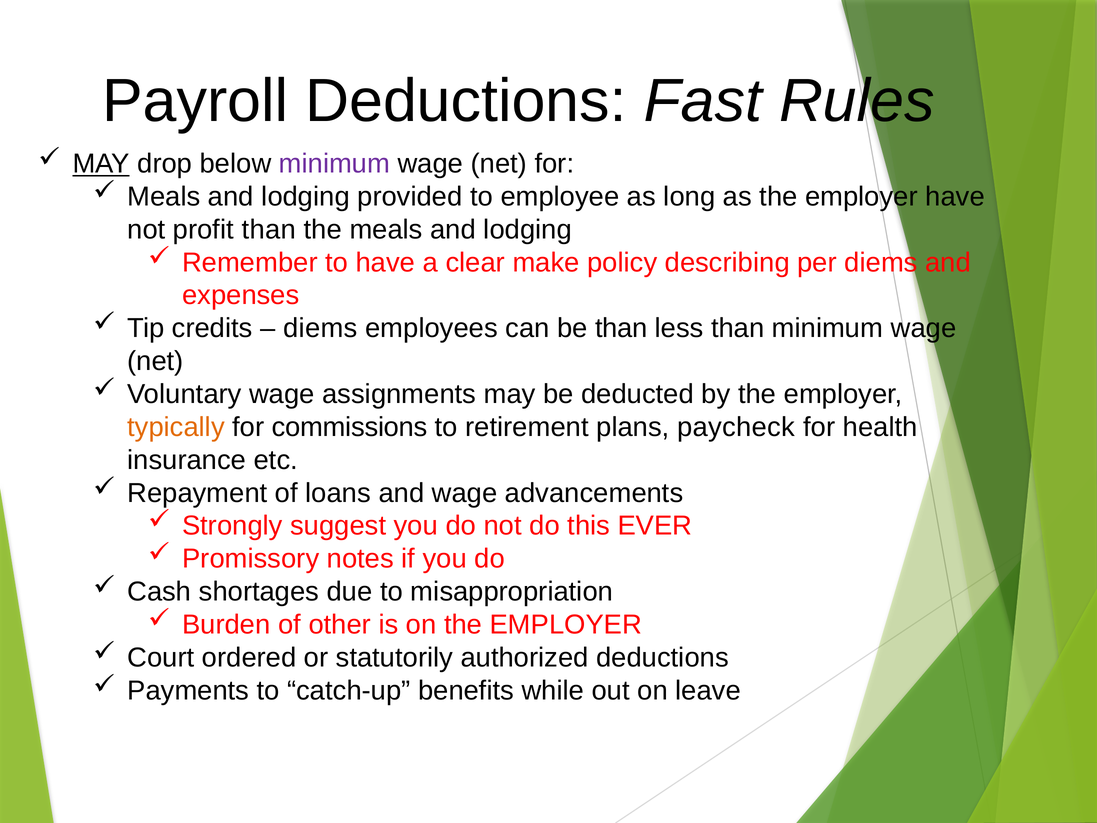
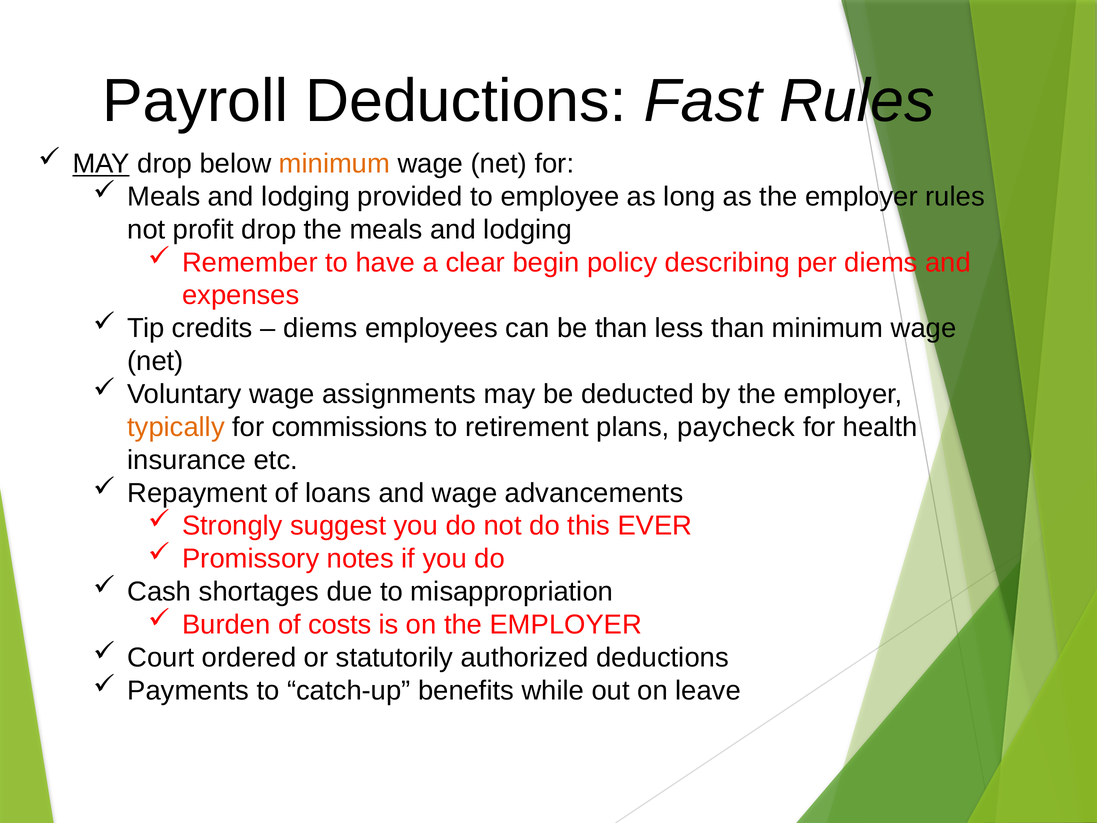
minimum at (335, 164) colour: purple -> orange
employer have: have -> rules
profit than: than -> drop
make: make -> begin
other: other -> costs
